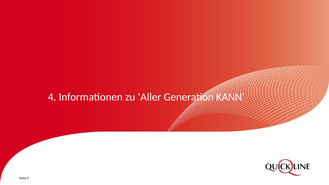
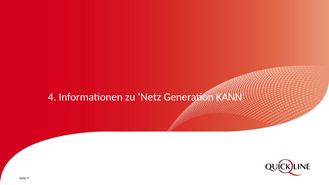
Aller: Aller -> Netz
